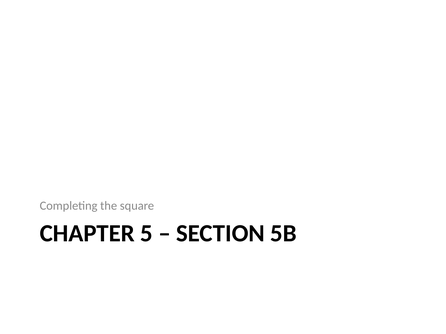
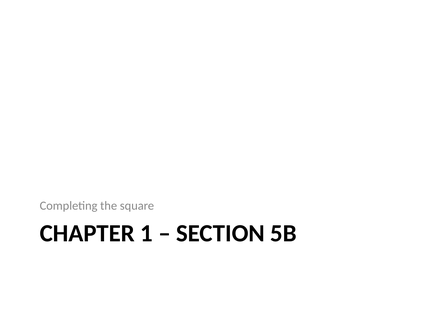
5: 5 -> 1
